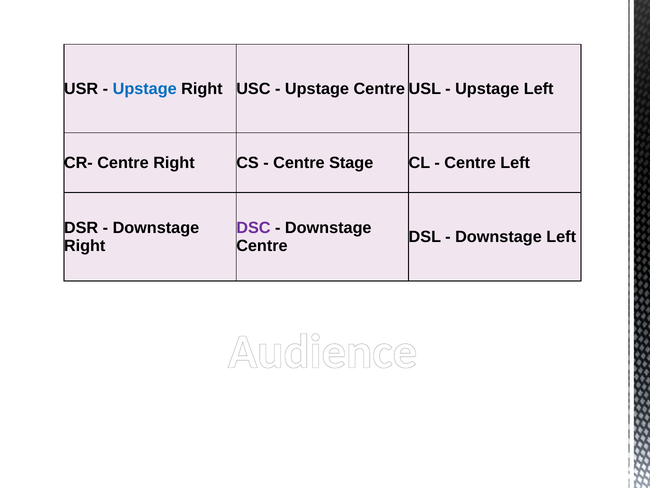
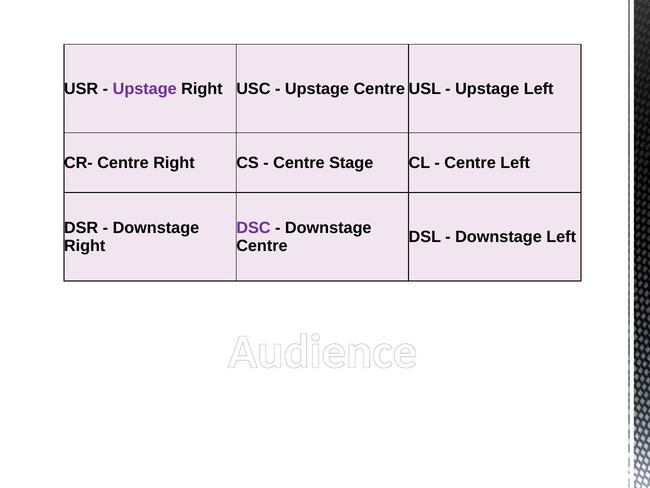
Upstage at (145, 89) colour: blue -> purple
